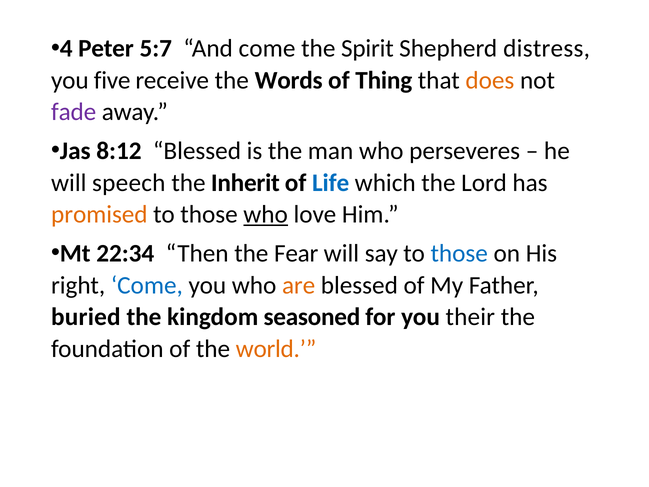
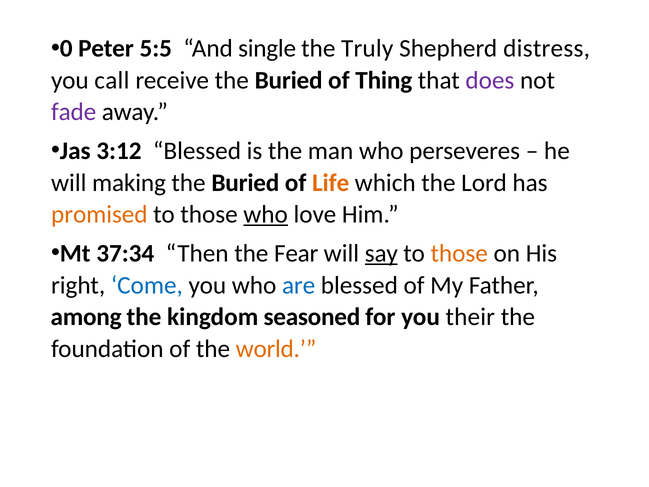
4: 4 -> 0
5:7: 5:7 -> 5:5
And come: come -> single
Spirit: Spirit -> Truly
five: five -> call
receive the Words: Words -> Buried
does colour: orange -> purple
8:12: 8:12 -> 3:12
speech: speech -> making
Inherit at (245, 183): Inherit -> Buried
Life colour: blue -> orange
22:34: 22:34 -> 37:34
say underline: none -> present
those at (459, 253) colour: blue -> orange
are colour: orange -> blue
buried: buried -> among
